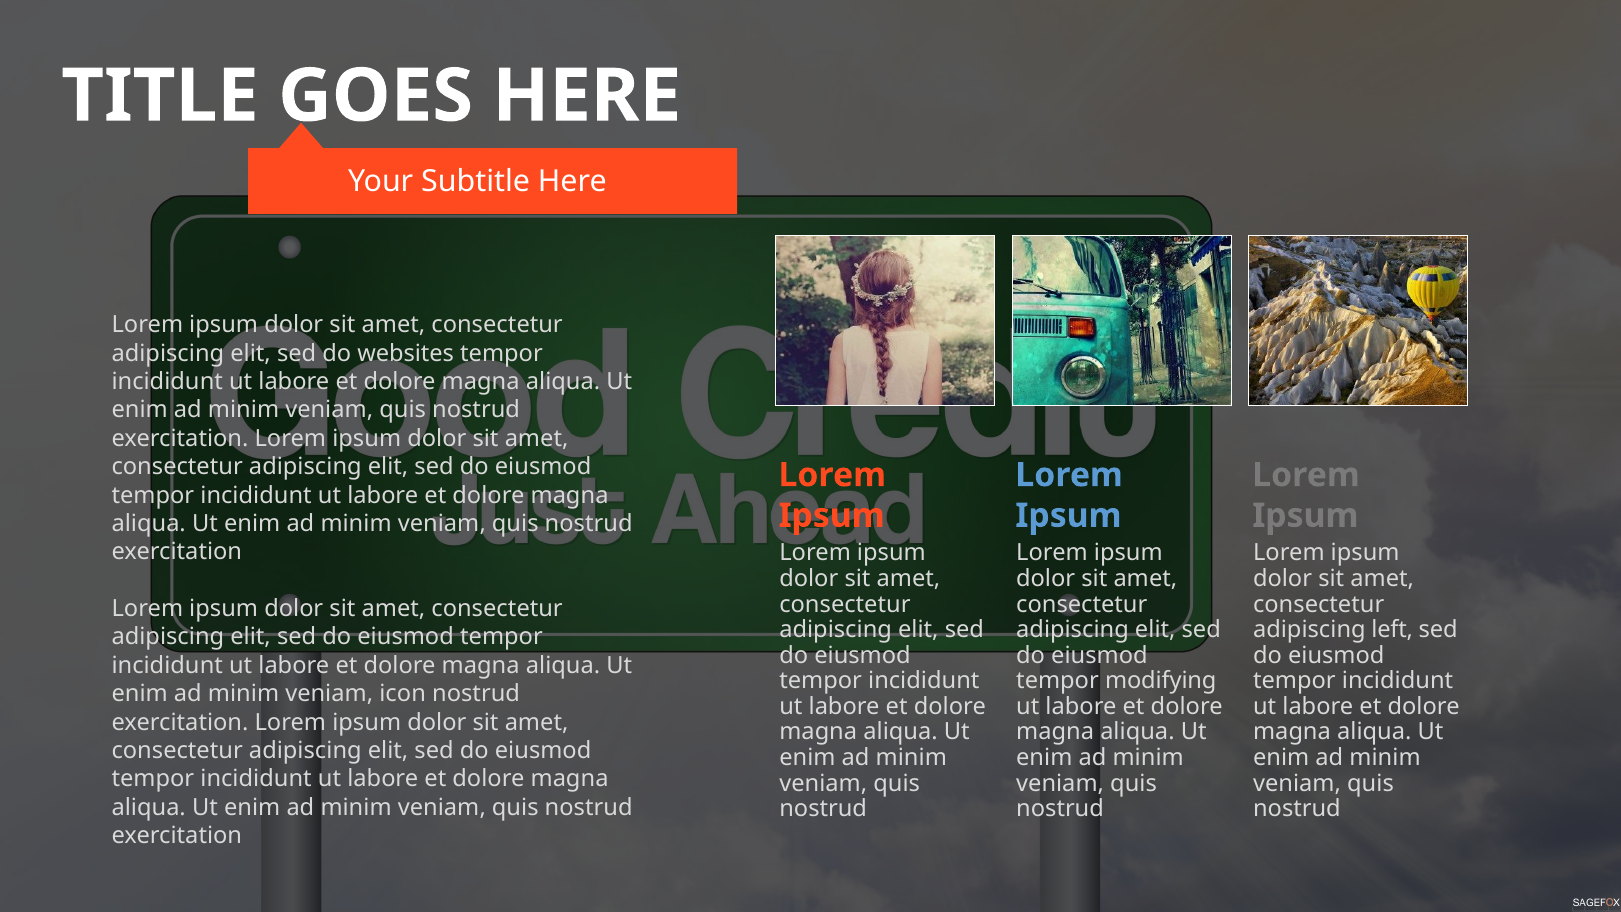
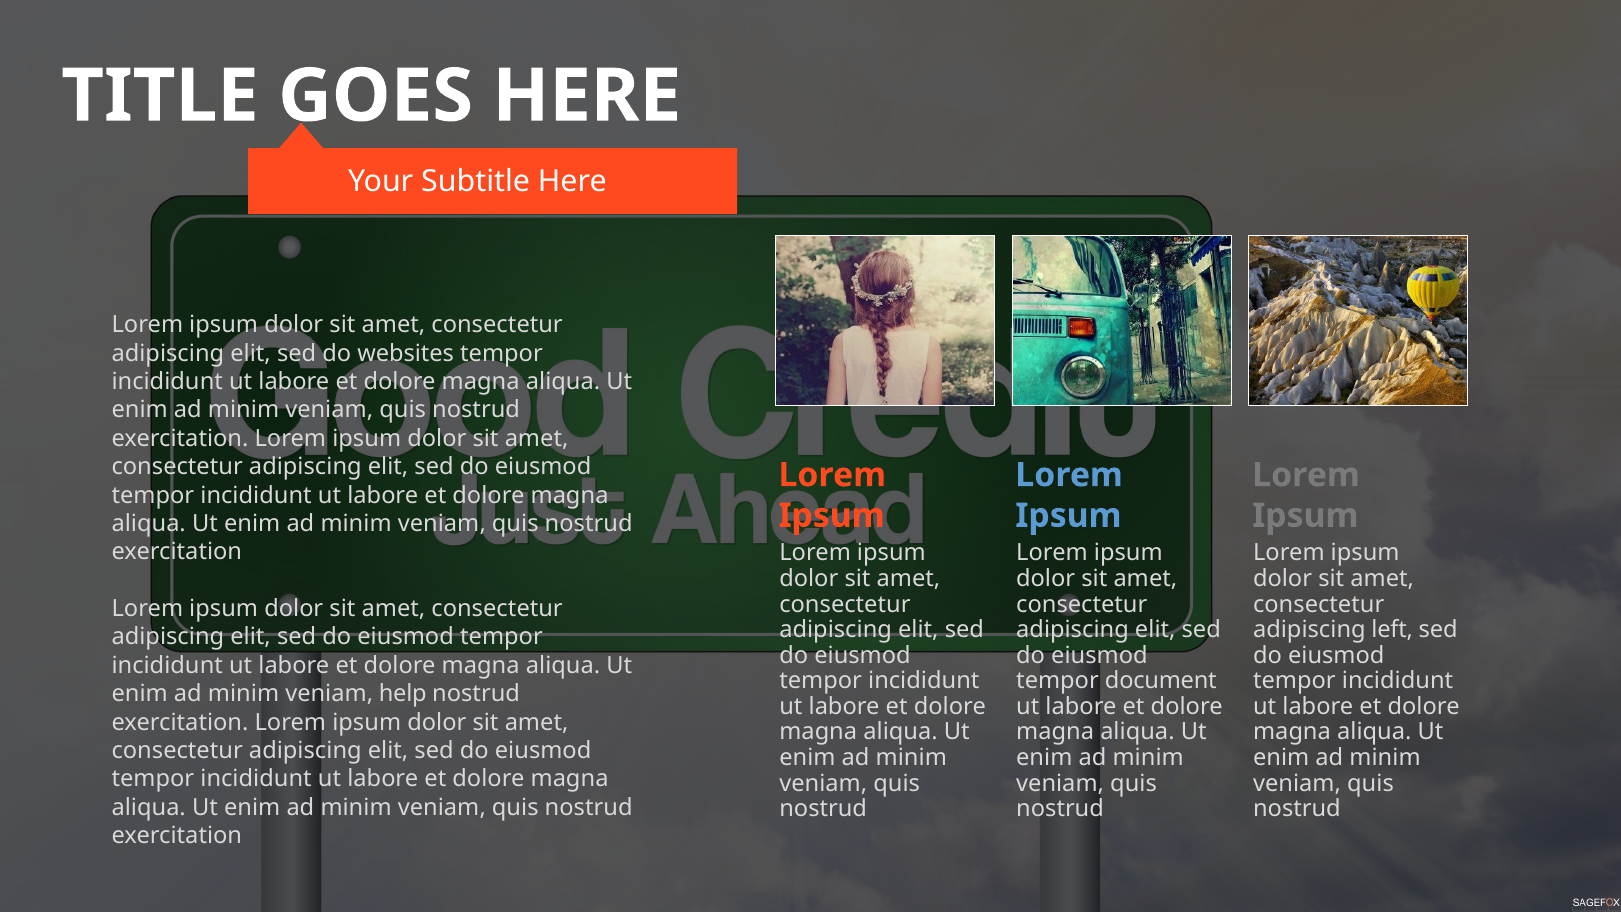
modifying: modifying -> document
icon: icon -> help
